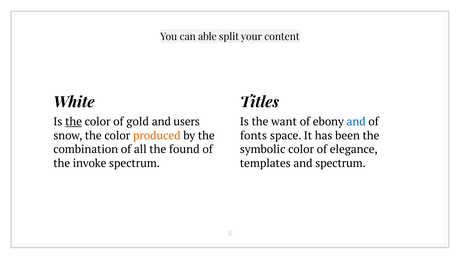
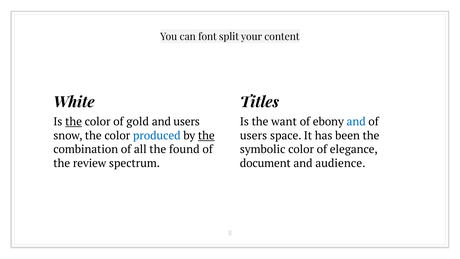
able: able -> font
produced colour: orange -> blue
the at (206, 135) underline: none -> present
fonts at (254, 135): fonts -> users
invoke: invoke -> review
templates: templates -> document
and spectrum: spectrum -> audience
